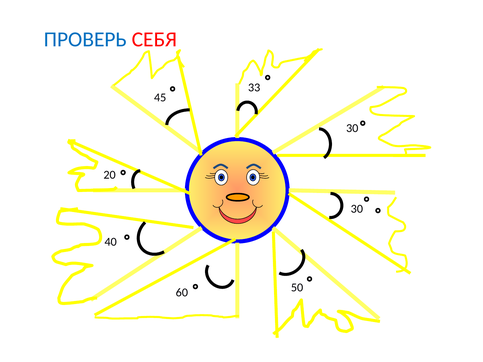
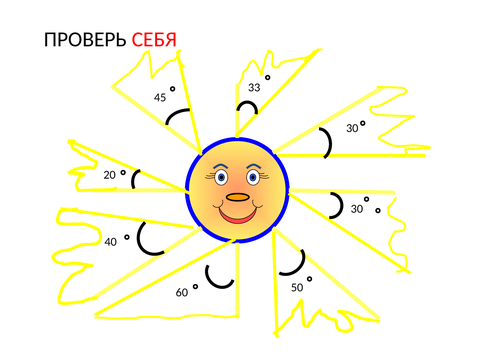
ПРОВЕРЬ colour: blue -> black
